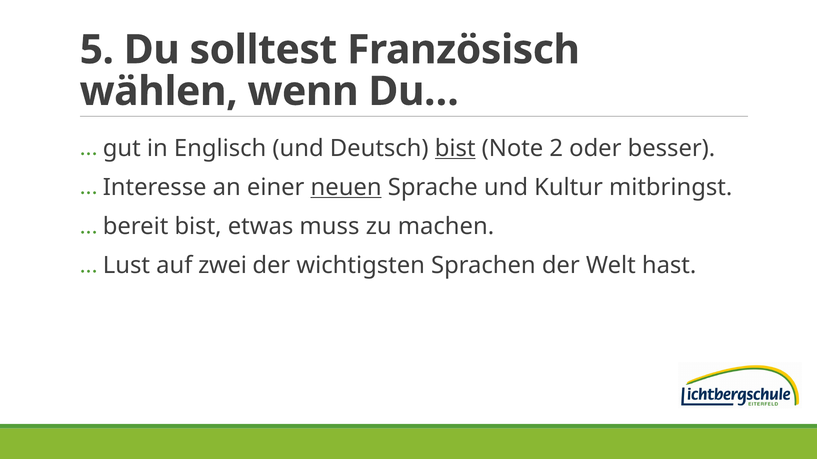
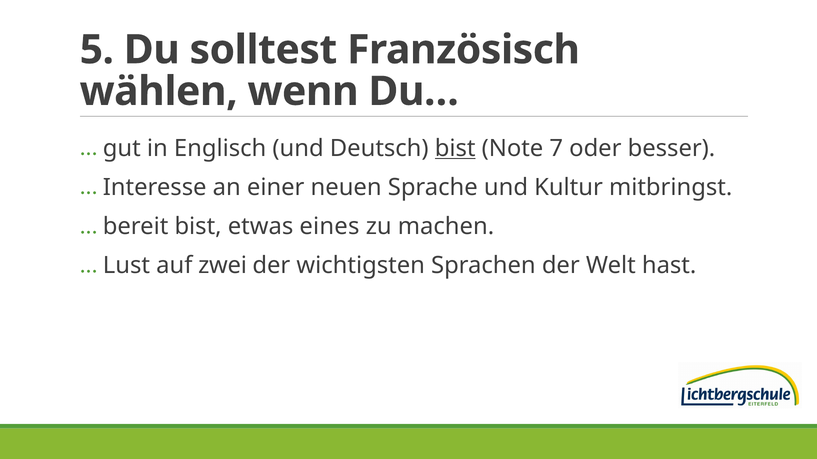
2: 2 -> 7
neuen underline: present -> none
muss: muss -> eines
